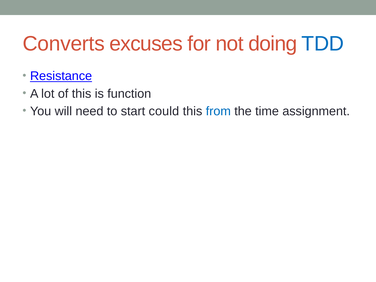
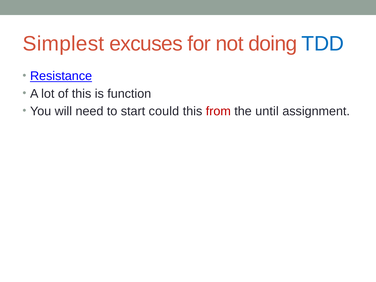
Converts: Converts -> Simplest
from colour: blue -> red
time: time -> until
